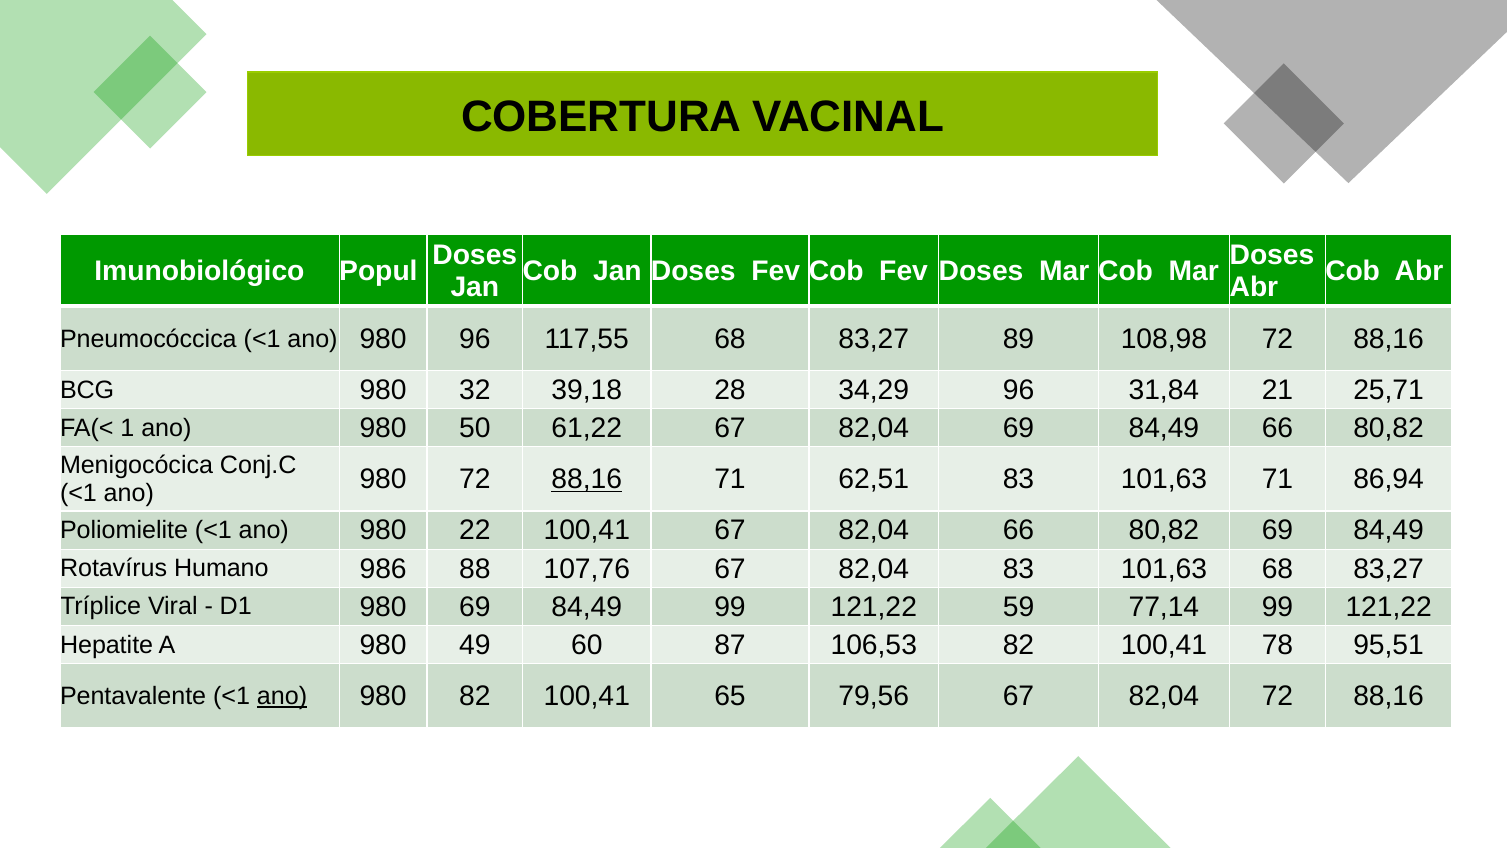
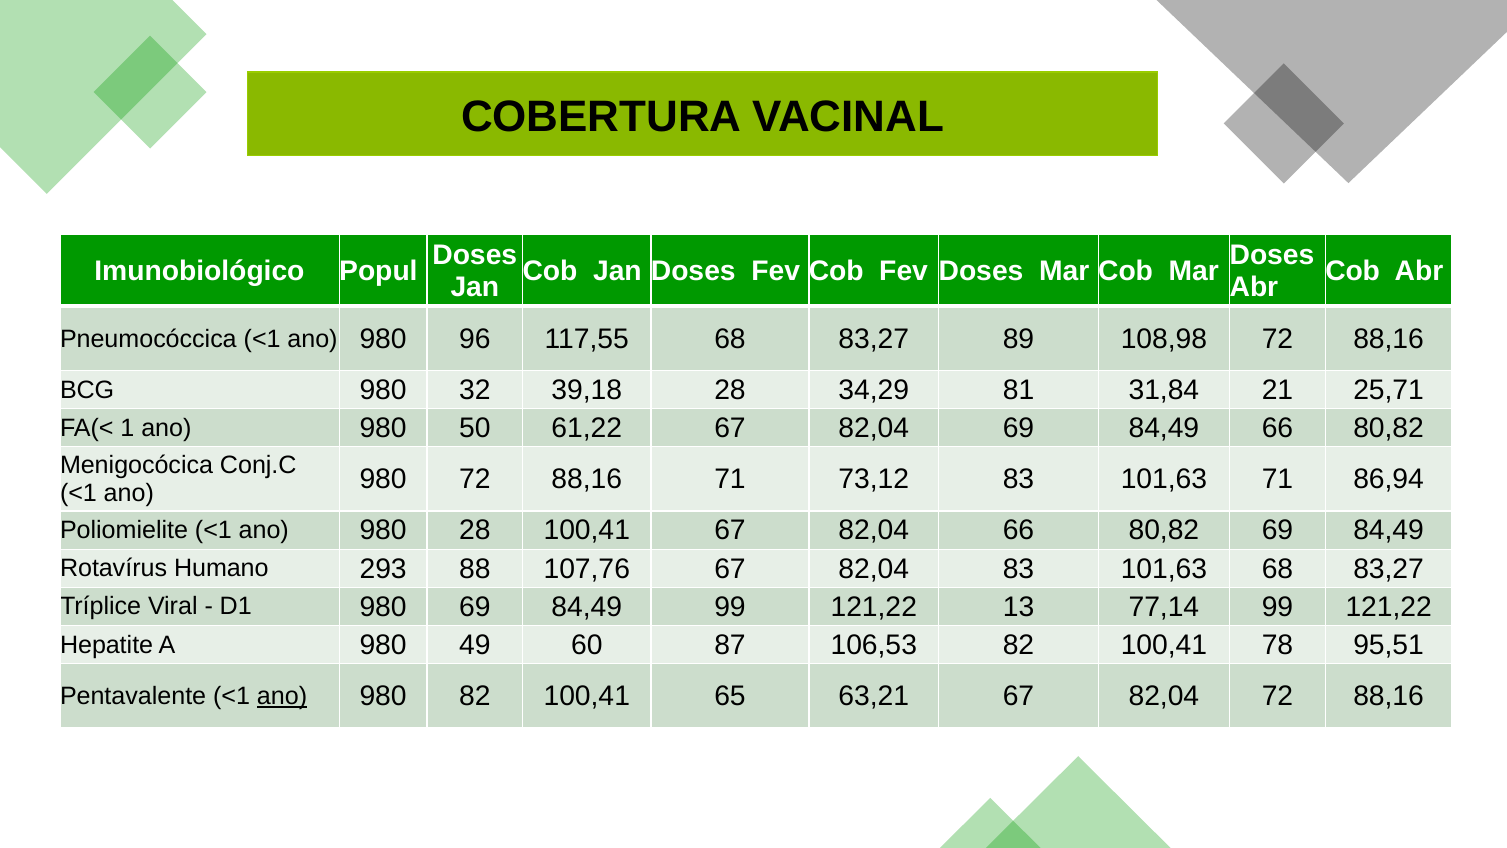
34,29 96: 96 -> 81
88,16 at (587, 479) underline: present -> none
62,51: 62,51 -> 73,12
980 22: 22 -> 28
986: 986 -> 293
59: 59 -> 13
79,56: 79,56 -> 63,21
